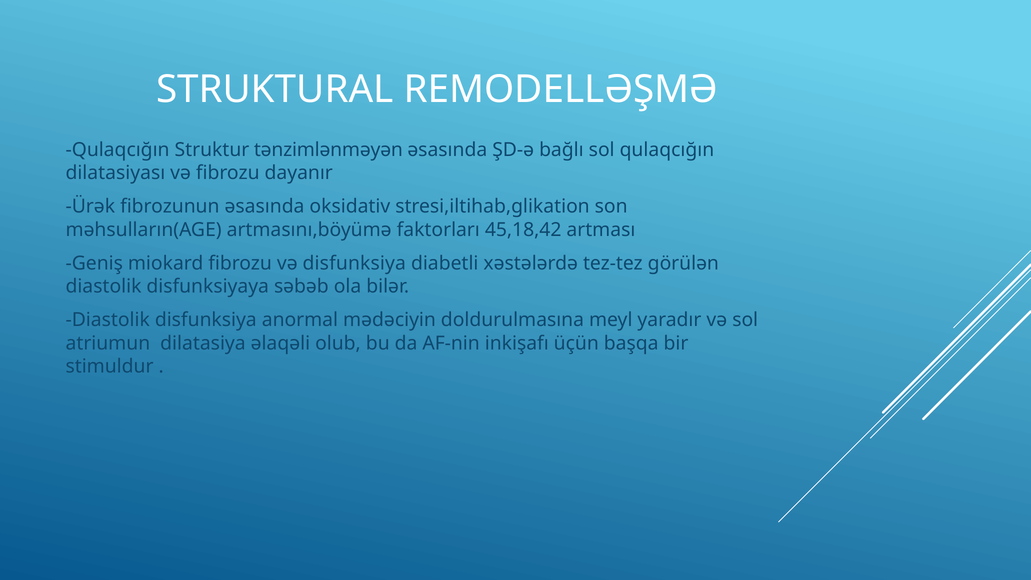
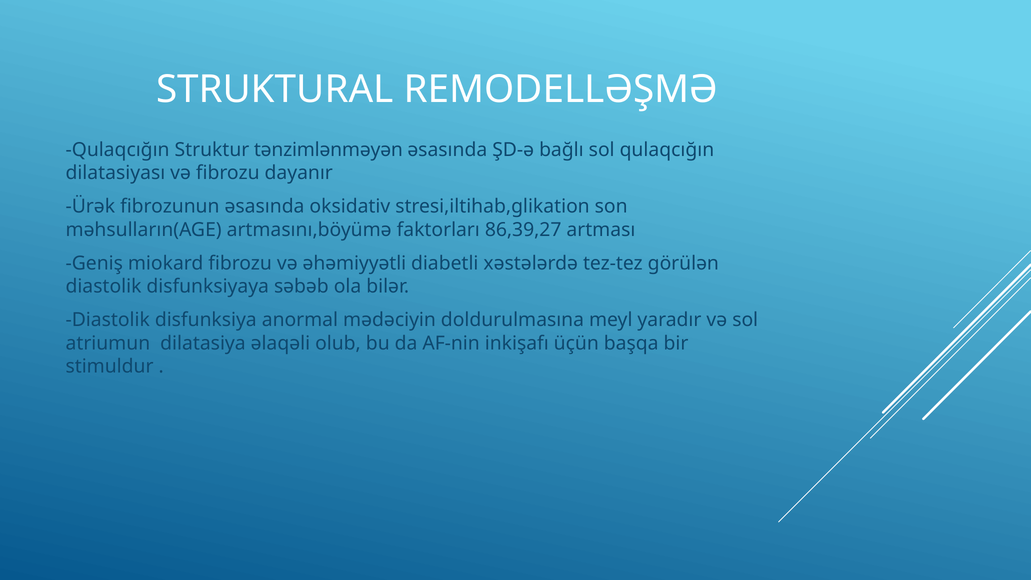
45,18,42: 45,18,42 -> 86,39,27
və disfunksiya: disfunksiya -> əhəmiyyətli
